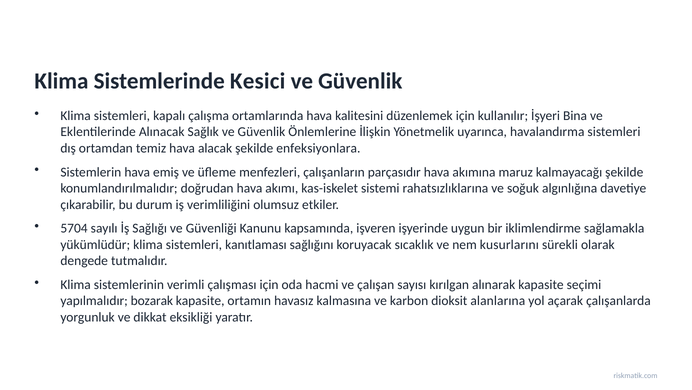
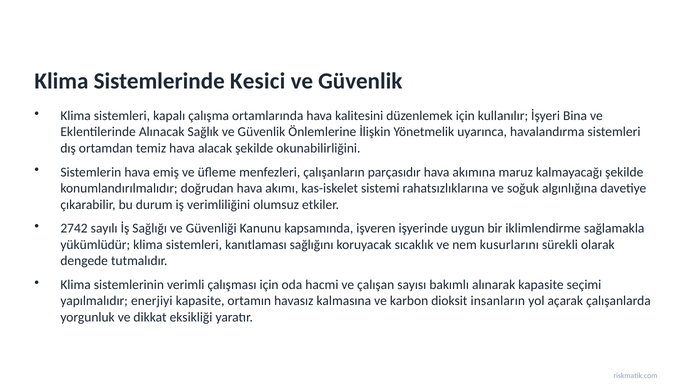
enfeksiyonlara: enfeksiyonlara -> okunabilirliğini
5704: 5704 -> 2742
kırılgan: kırılgan -> bakımlı
bozarak: bozarak -> enerjiyi
alanlarına: alanlarına -> insanların
